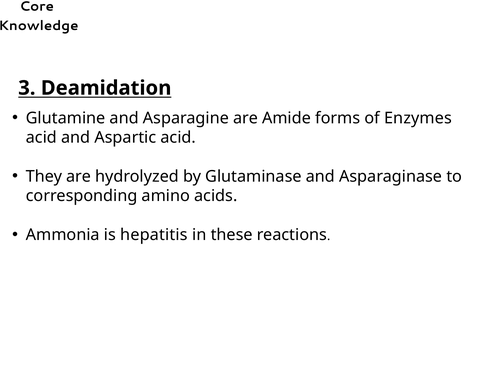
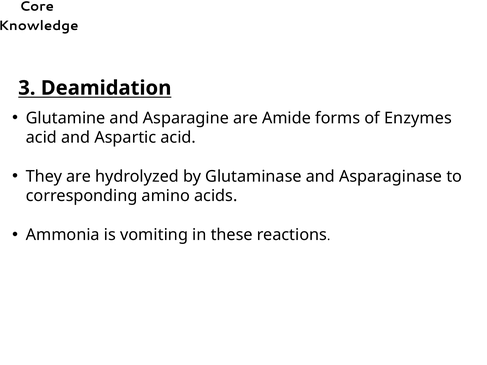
hepatitis: hepatitis -> vomiting
